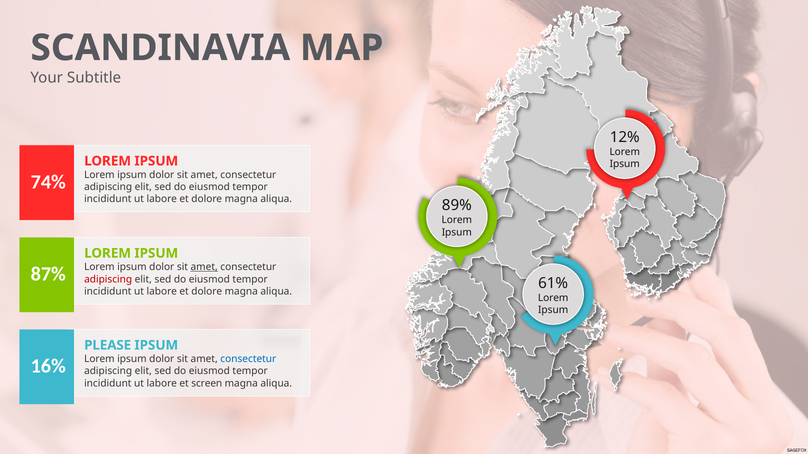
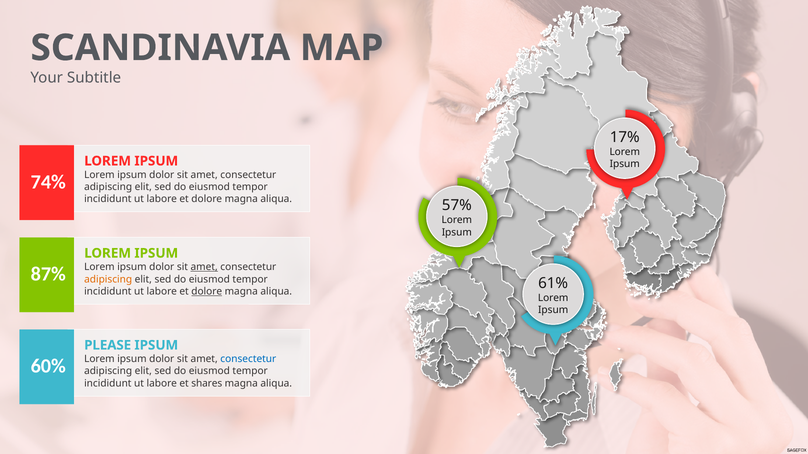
12%: 12% -> 17%
89%: 89% -> 57%
adipiscing at (108, 280) colour: red -> orange
dolore at (207, 292) underline: none -> present
16%: 16% -> 60%
screen: screen -> shares
